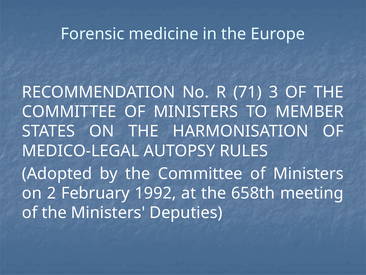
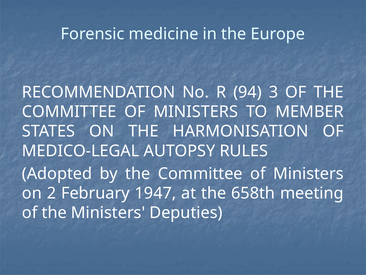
71: 71 -> 94
1992: 1992 -> 1947
